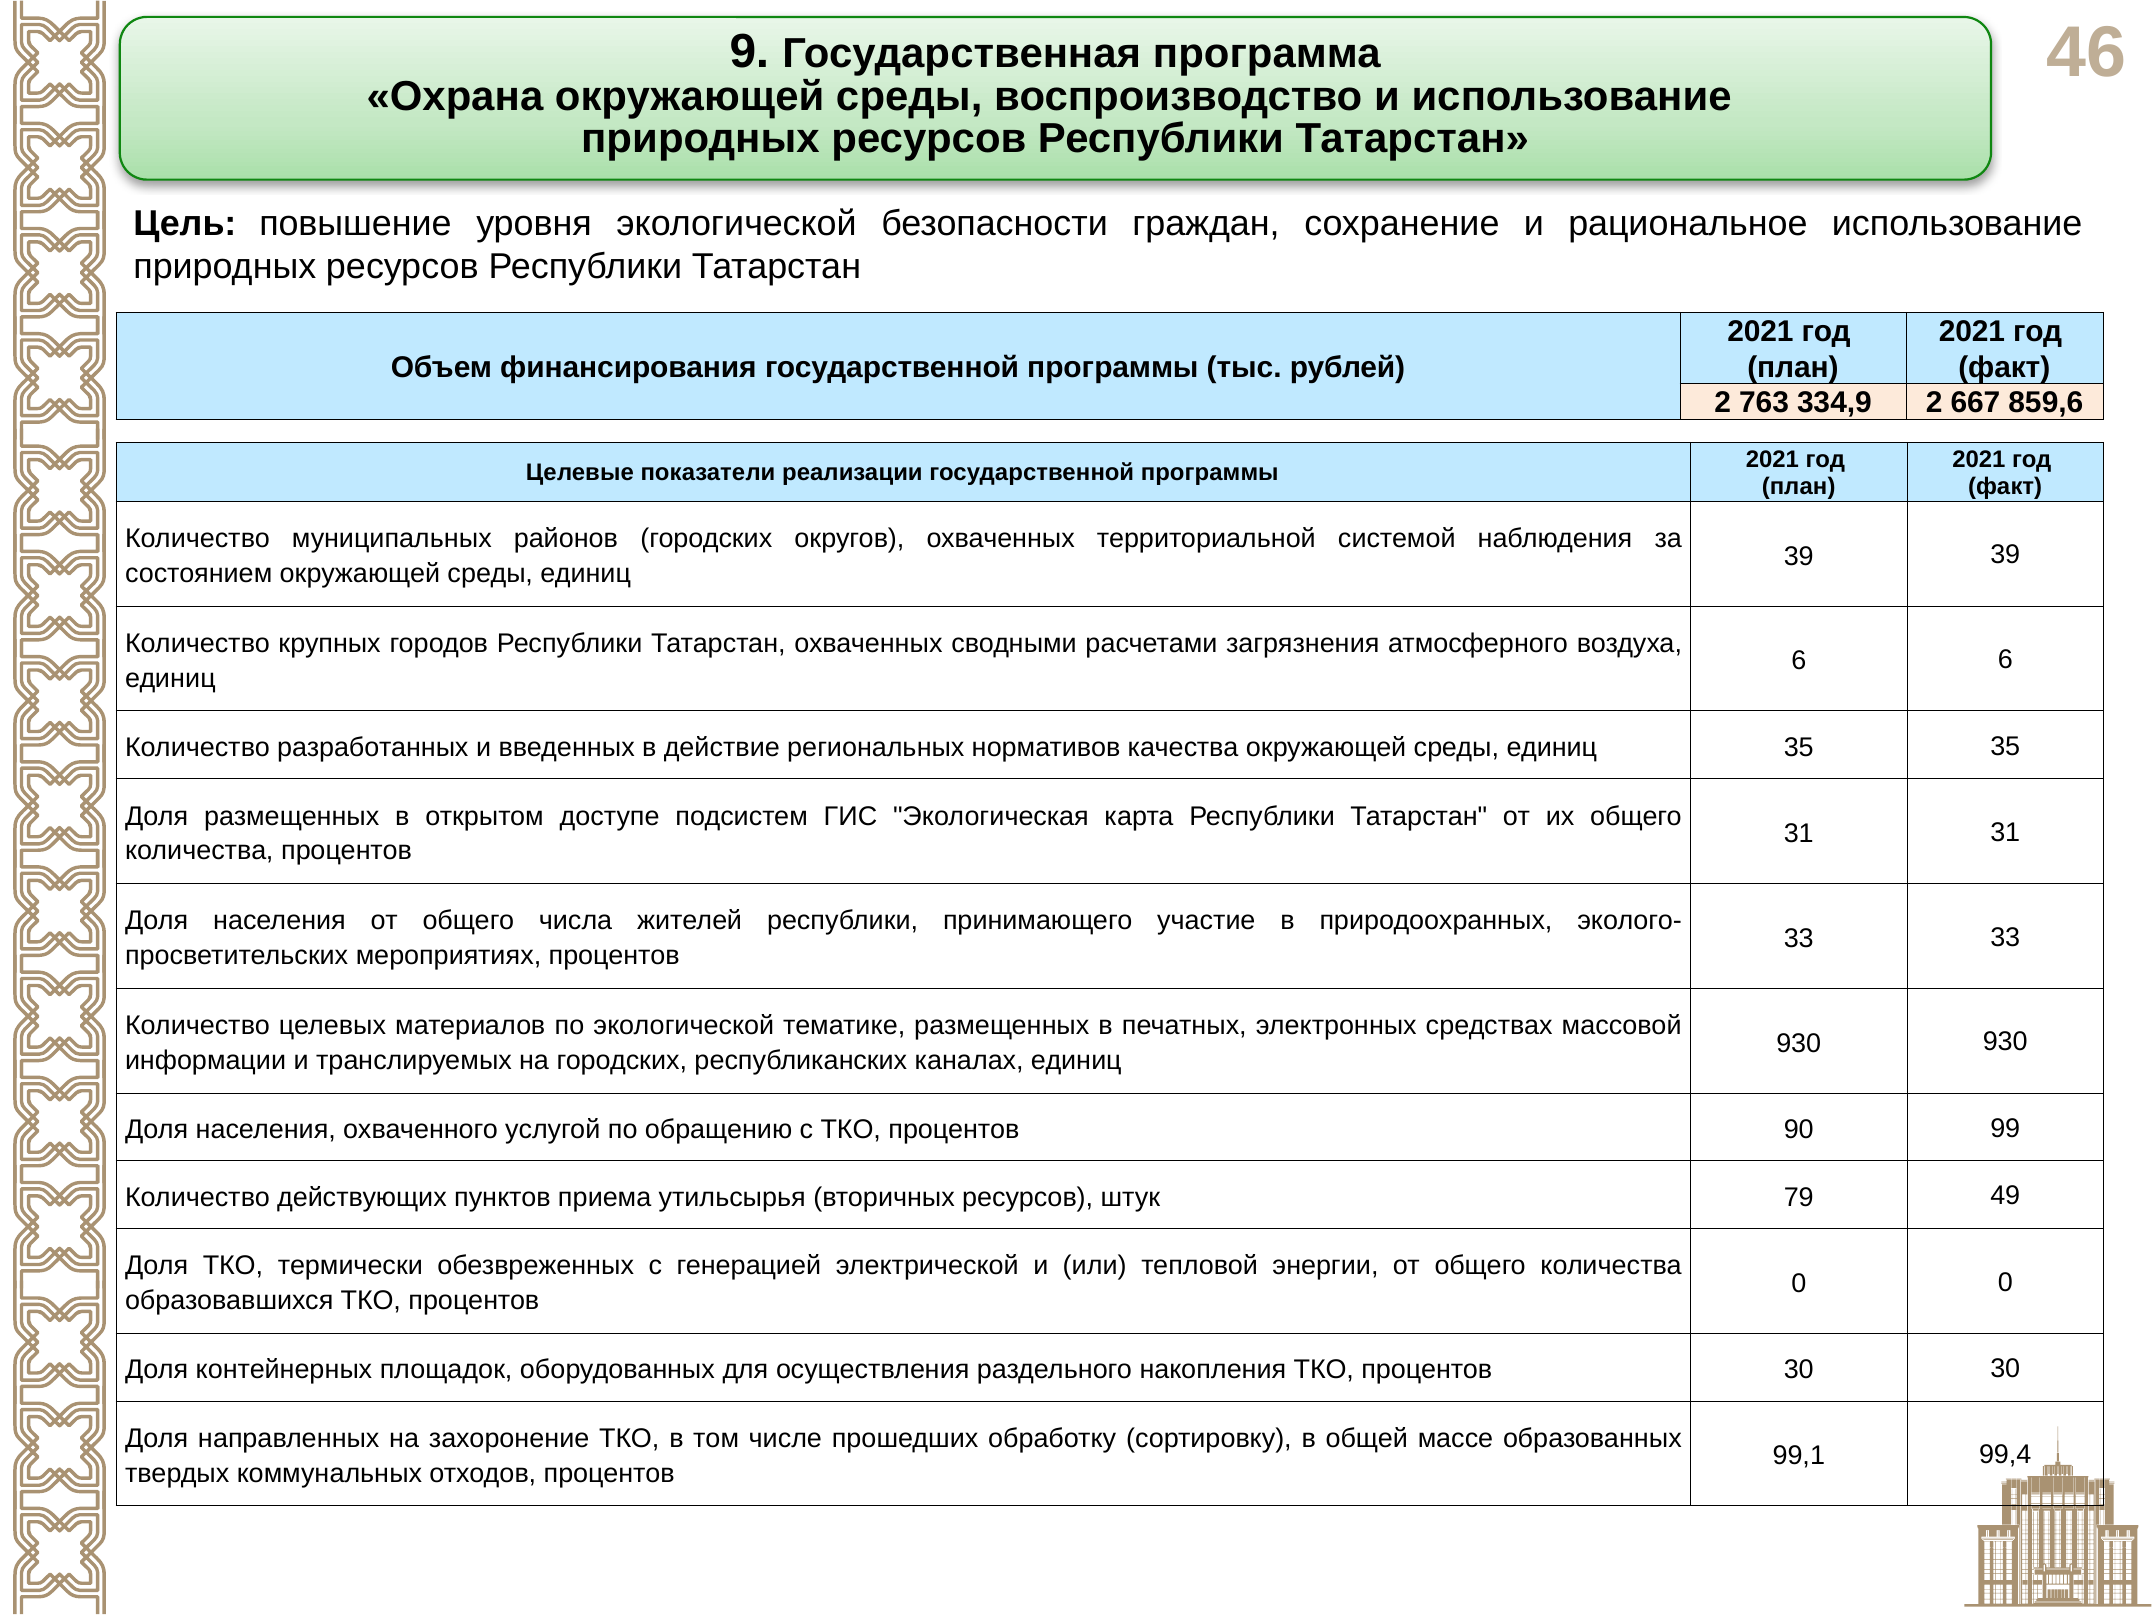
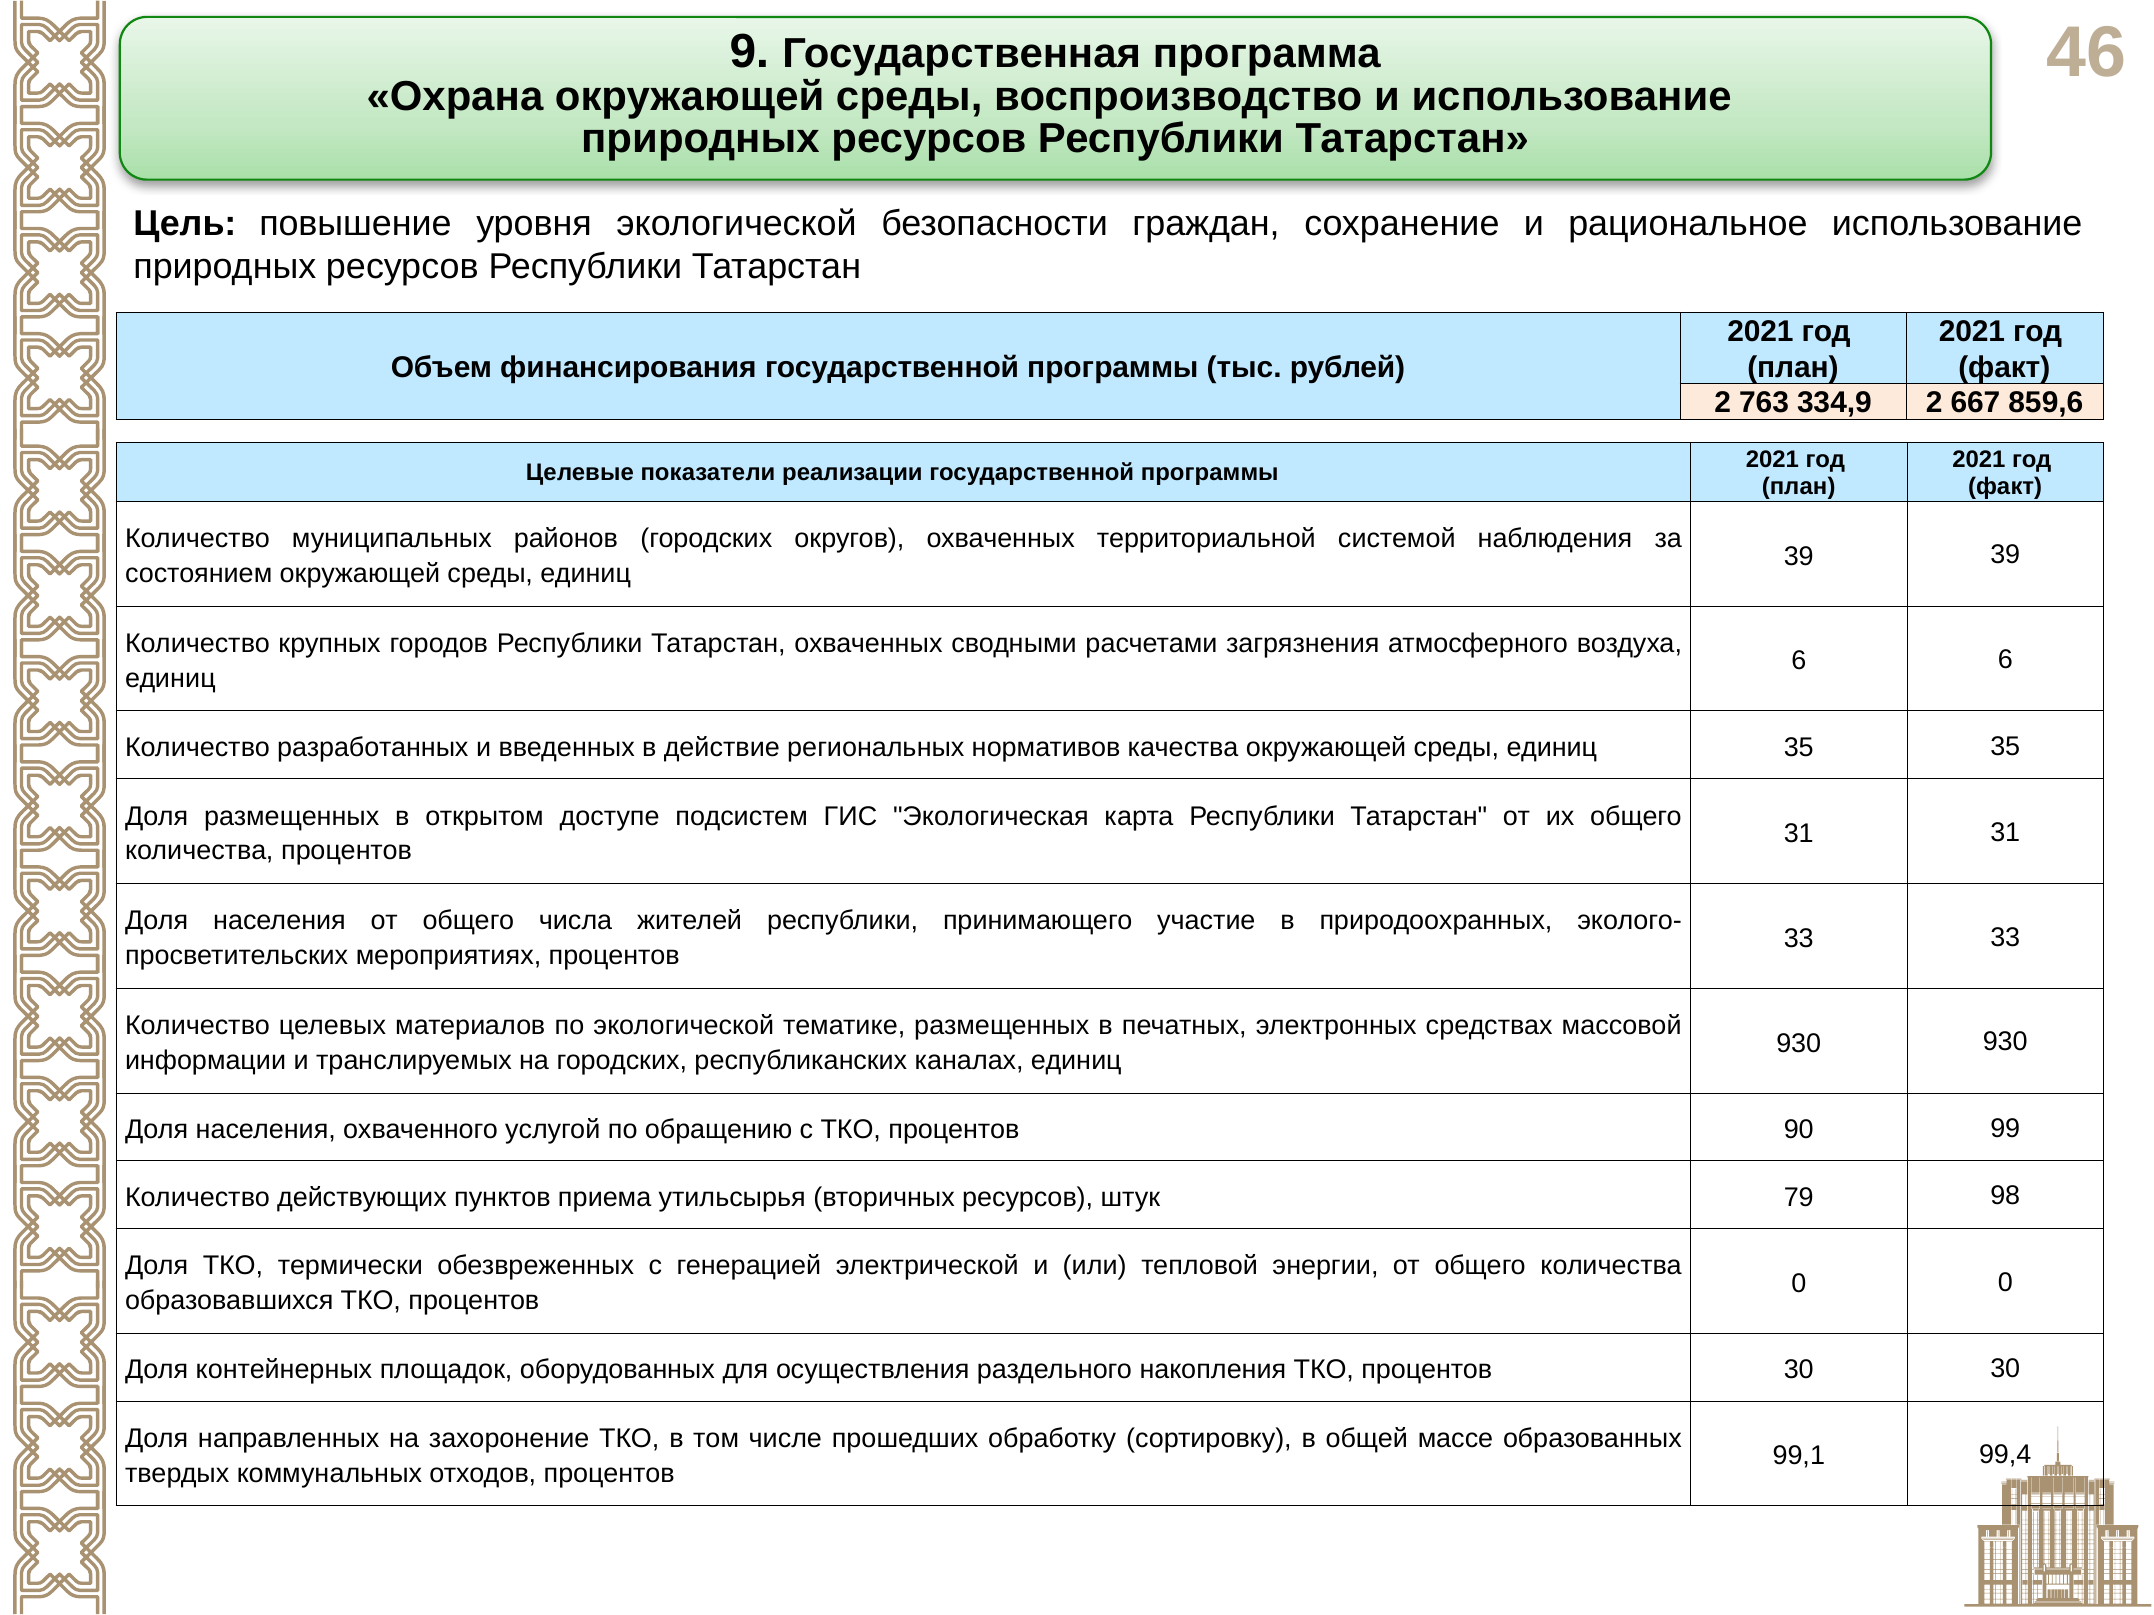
49: 49 -> 98
